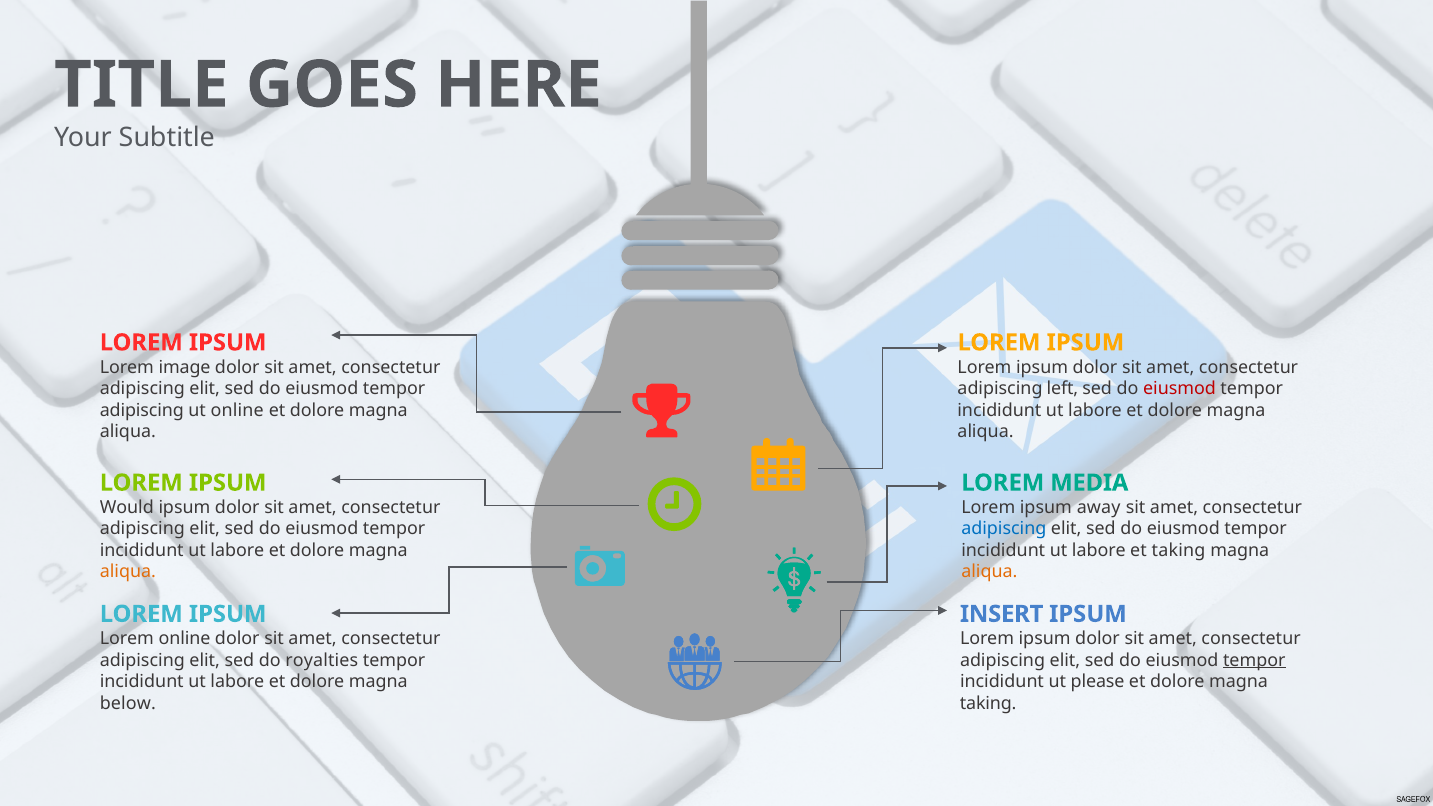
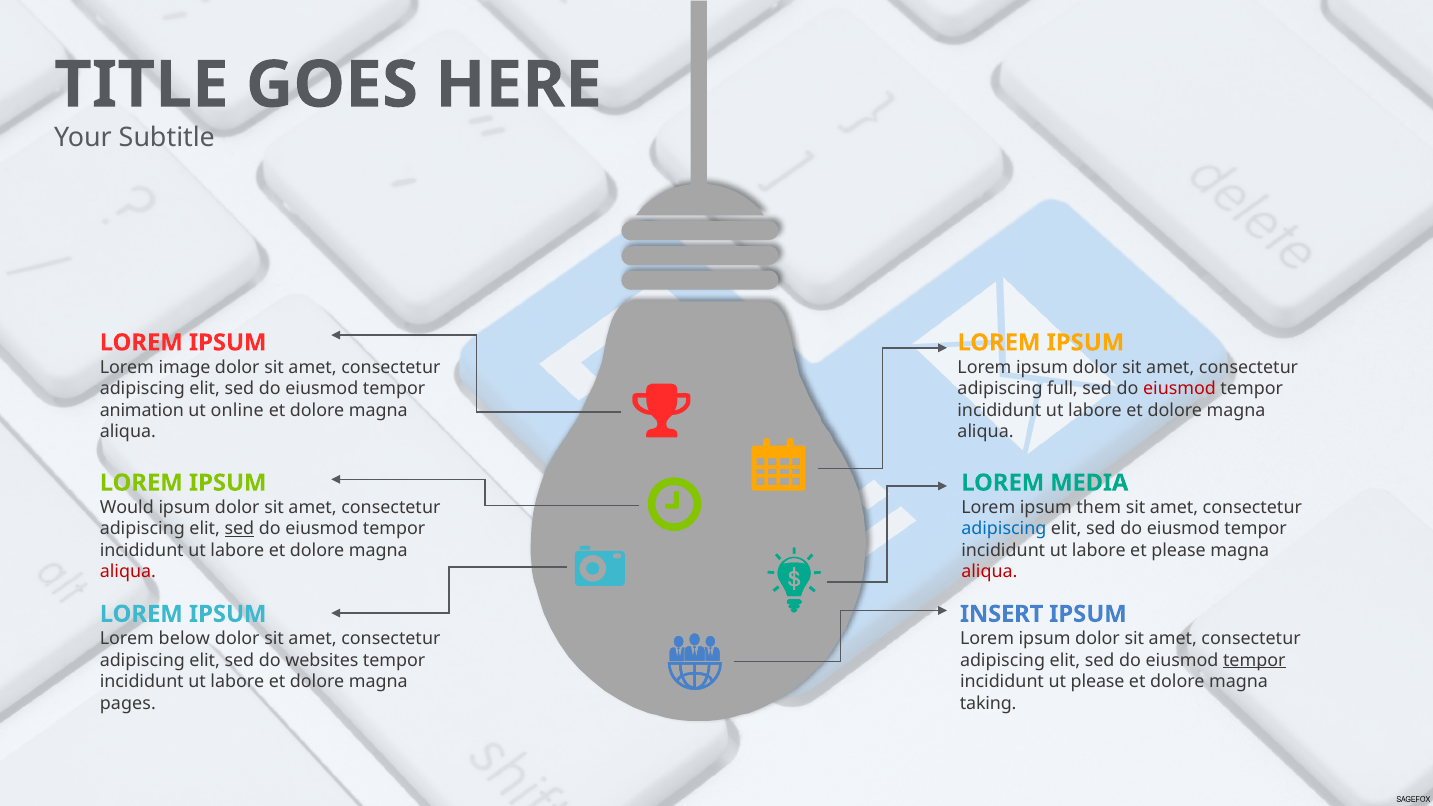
left: left -> full
adipiscing at (142, 410): adipiscing -> animation
away: away -> them
sed at (239, 529) underline: none -> present
et taking: taking -> please
aliqua at (128, 572) colour: orange -> red
aliqua at (989, 572) colour: orange -> red
Lorem online: online -> below
royalties: royalties -> websites
below: below -> pages
